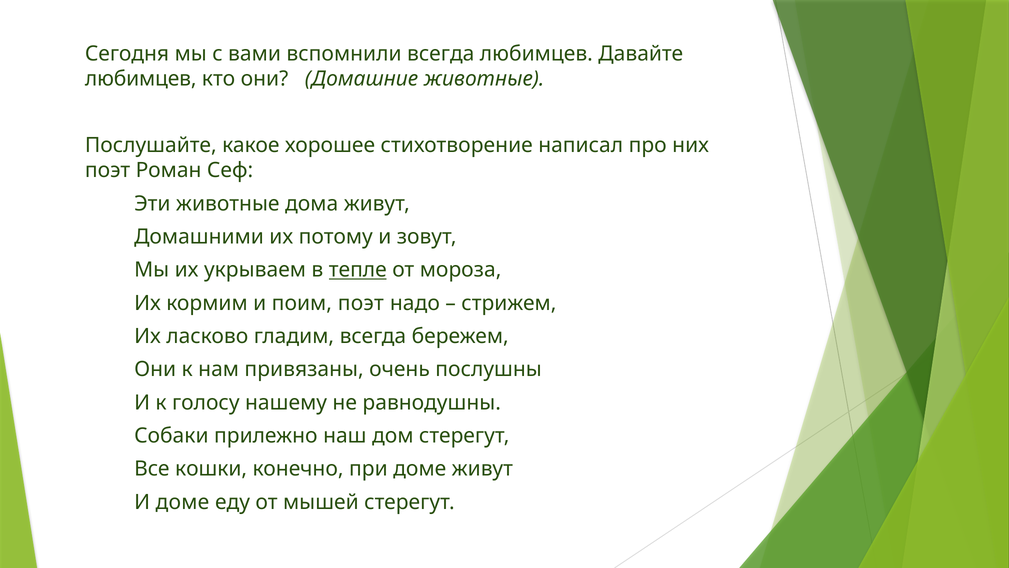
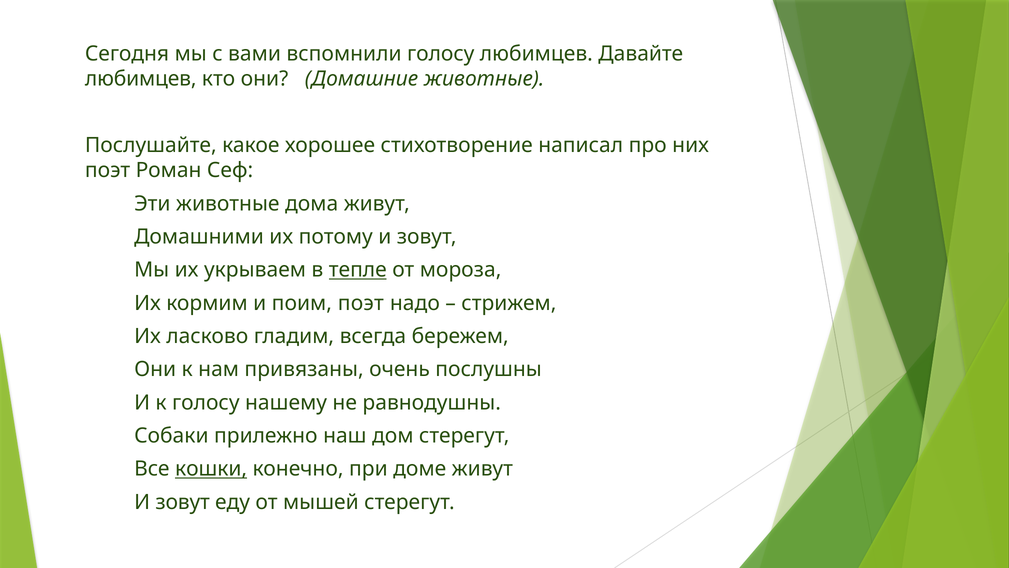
вспомнили всегда: всегда -> голосу
кошки underline: none -> present
доме at (182, 502): доме -> зовут
